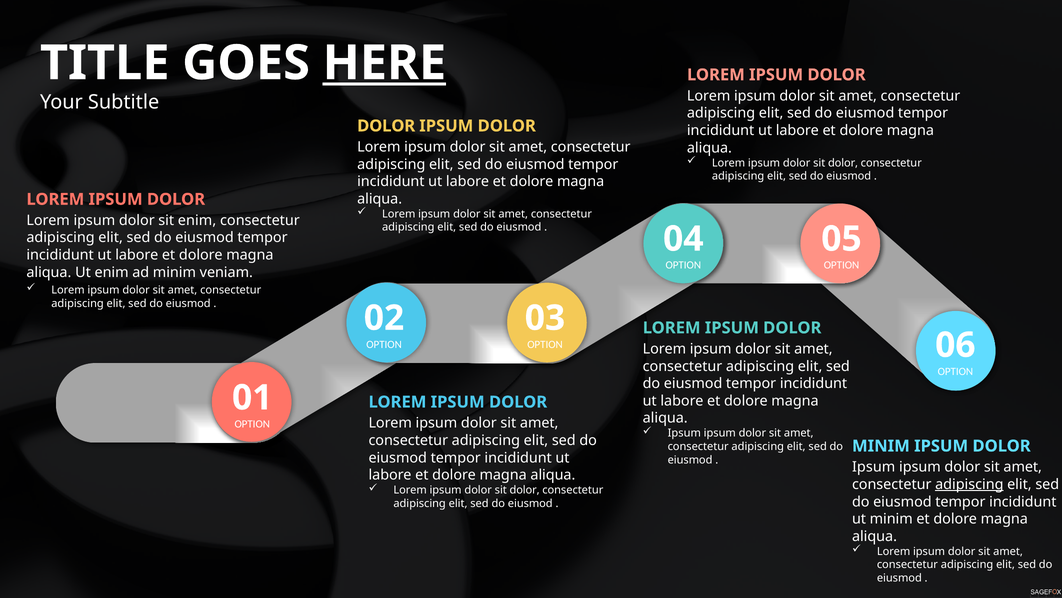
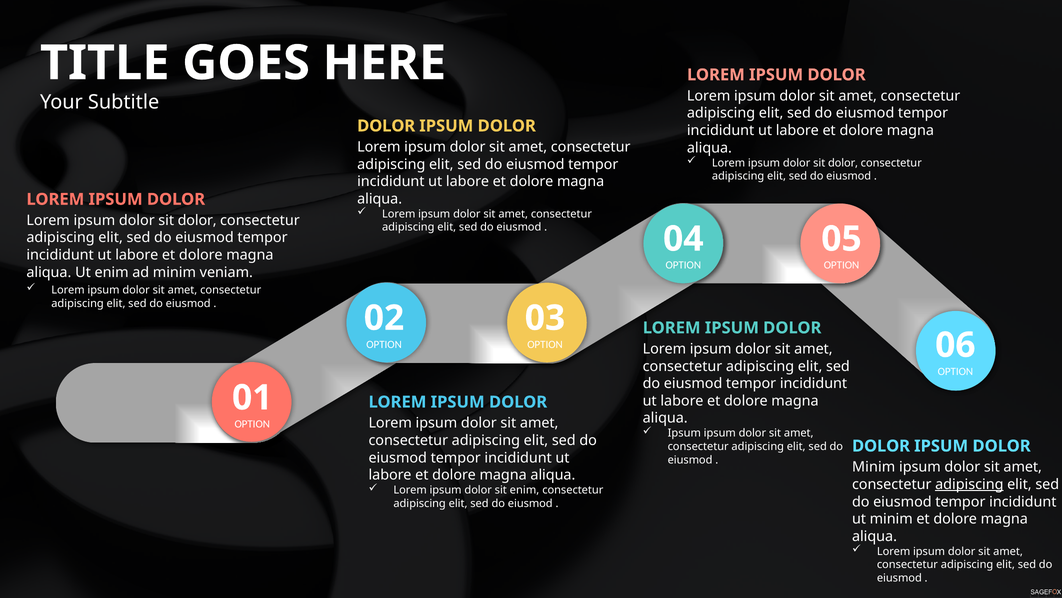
HERE underline: present -> none
enim at (197, 220): enim -> dolor
MINIM at (881, 446): MINIM -> DOLOR
Ipsum at (874, 467): Ipsum -> Minim
dolor at (525, 490): dolor -> enim
